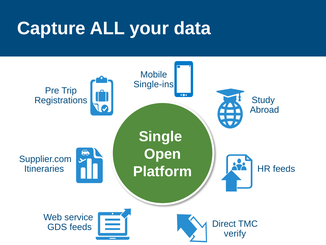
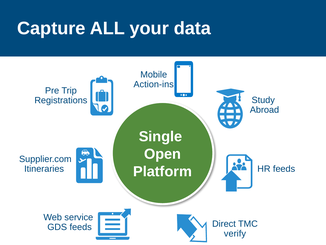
Single-ins: Single-ins -> Action-ins
